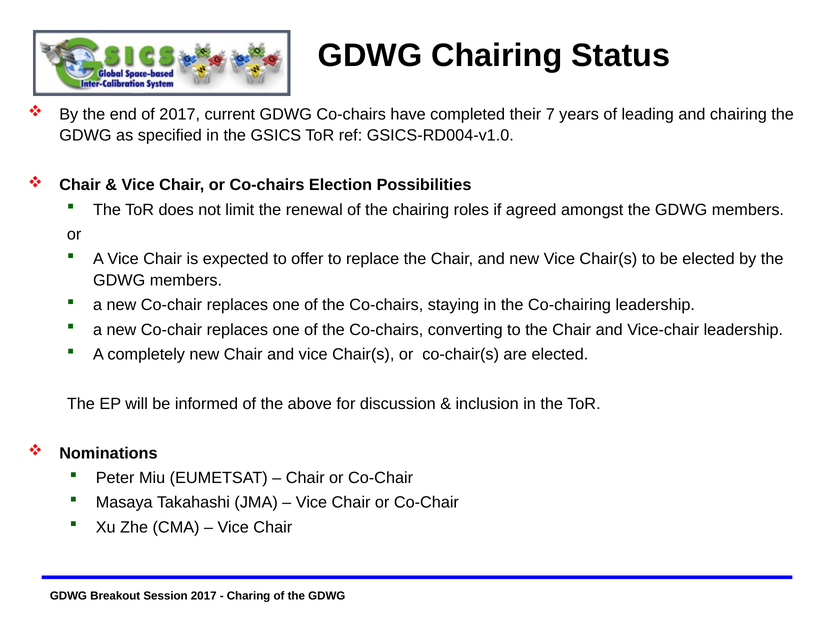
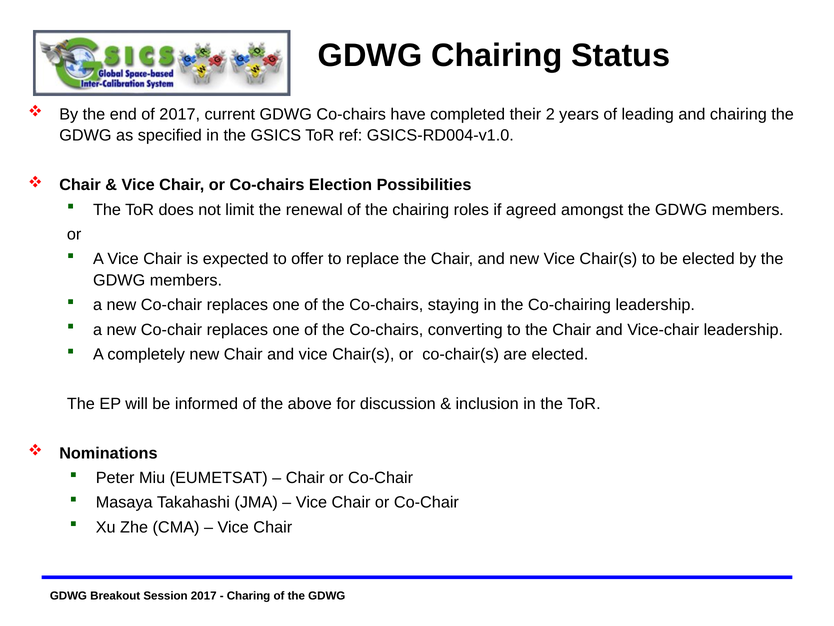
7: 7 -> 2
